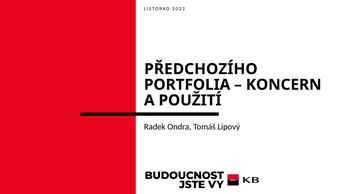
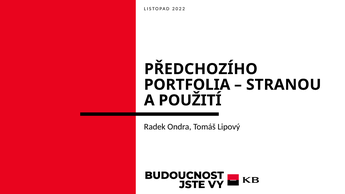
KONCERN: KONCERN -> STRANOU
